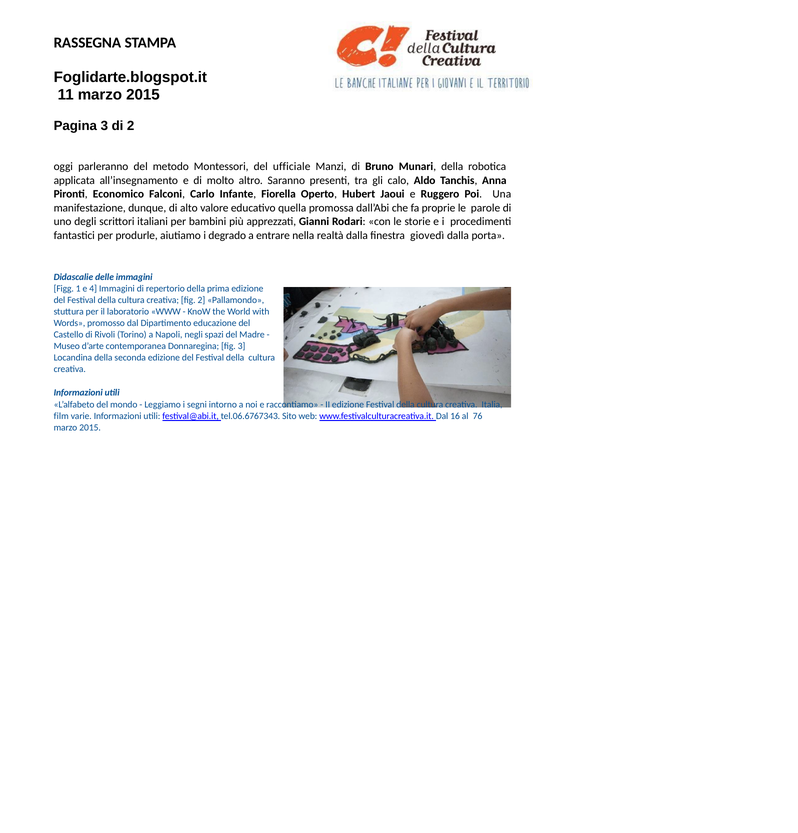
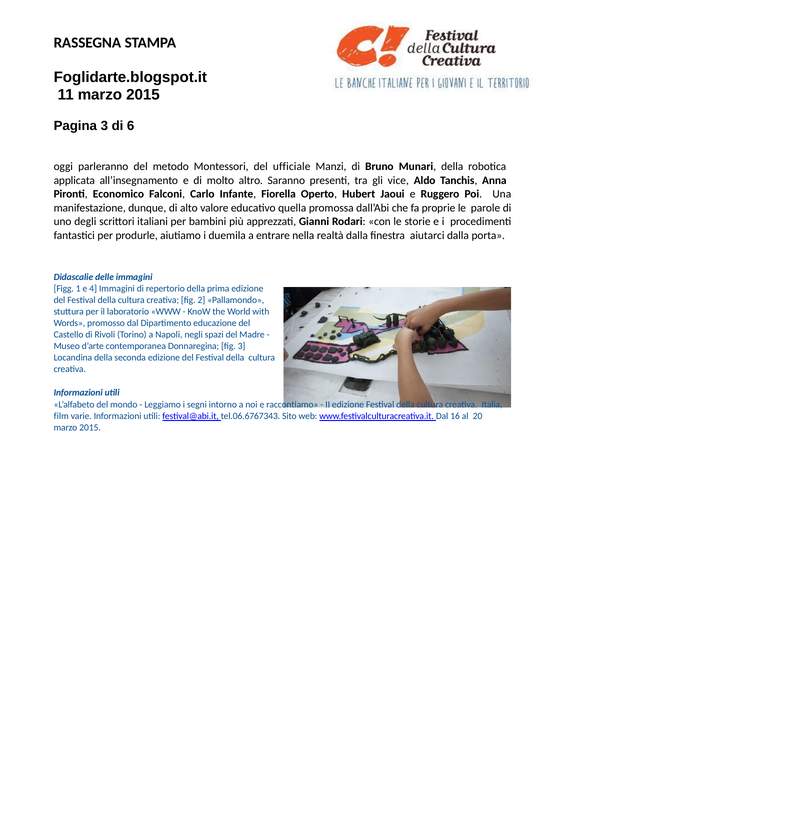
di 2: 2 -> 6
calo: calo -> vice
degrado: degrado -> duemila
giovedì: giovedì -> aiutarci
76: 76 -> 20
